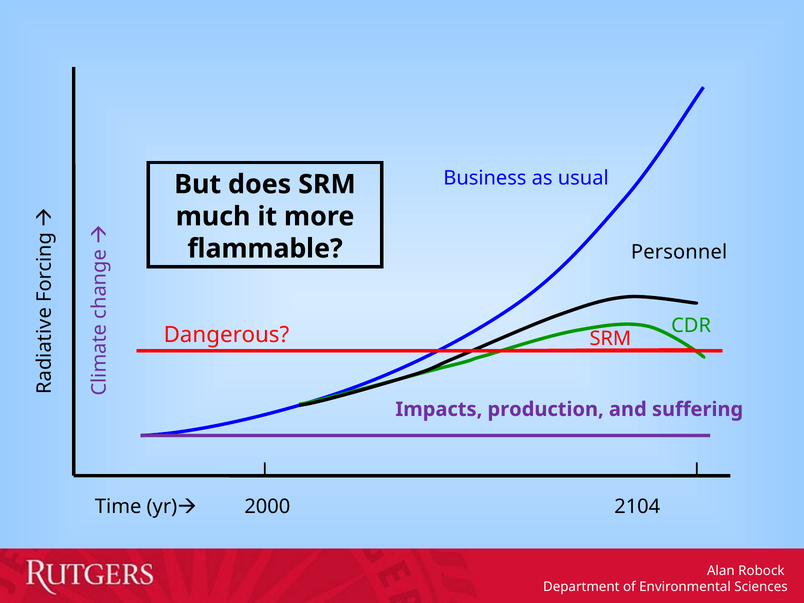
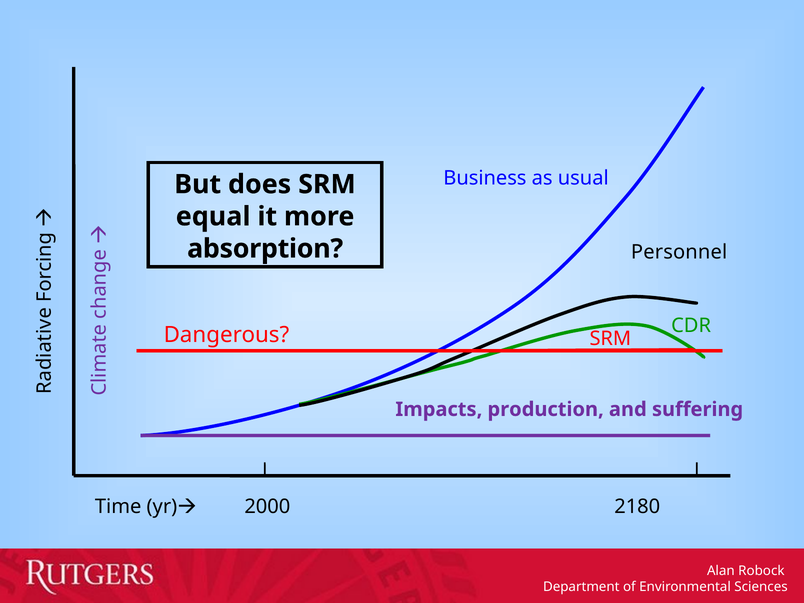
much: much -> equal
flammable: flammable -> absorption
2104: 2104 -> 2180
